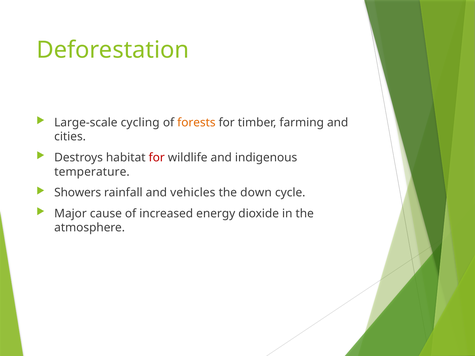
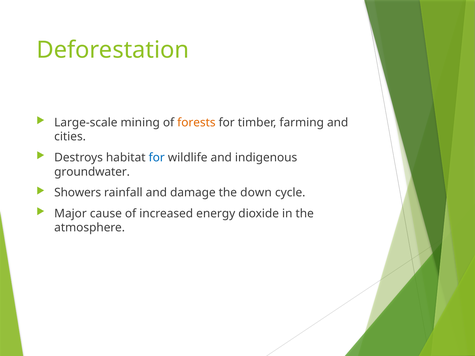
cycling: cycling -> mining
for at (157, 158) colour: red -> blue
temperature: temperature -> groundwater
vehicles: vehicles -> damage
